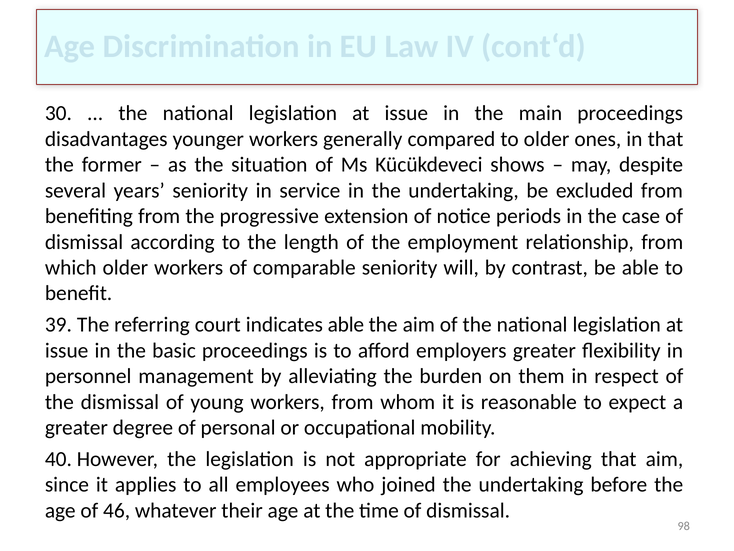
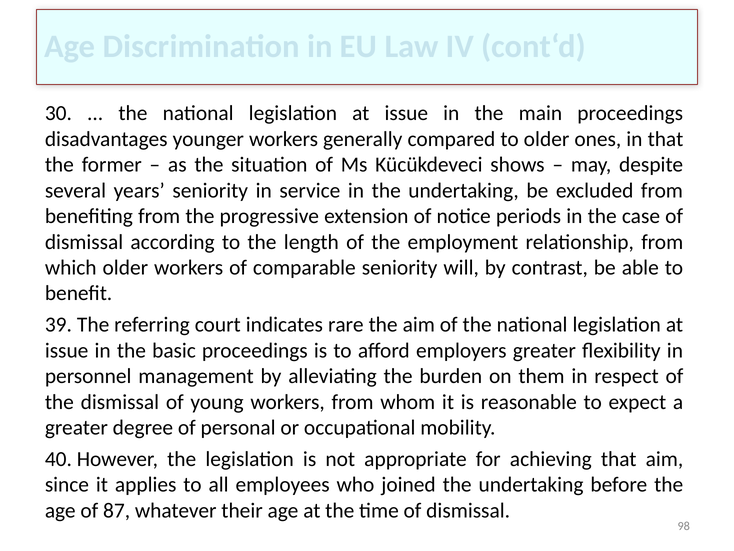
indicates able: able -> rare
46: 46 -> 87
